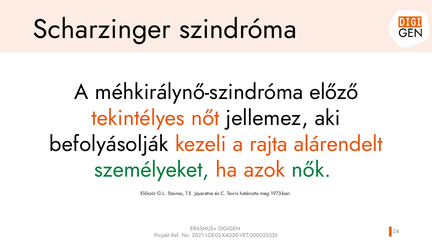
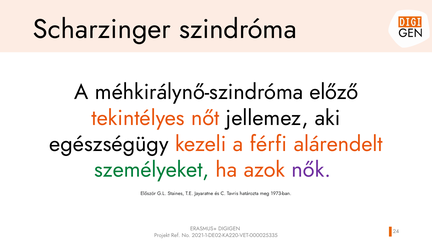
befolyásolják: befolyásolják -> egészségügy
rajta: rajta -> férfi
nők colour: green -> purple
